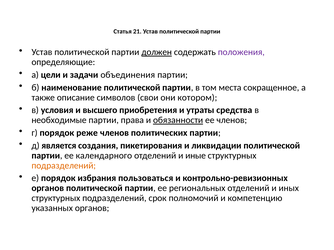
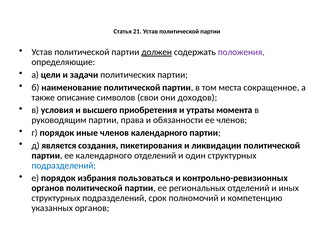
объединения: объединения -> политических
котором: котором -> доходов
средства: средства -> момента
необходимые: необходимые -> руководящим
обязанности underline: present -> none
реже: реже -> иные
членов политических: политических -> календарного
иные: иные -> один
подразделений at (64, 166) colour: orange -> blue
